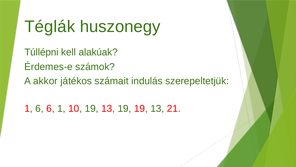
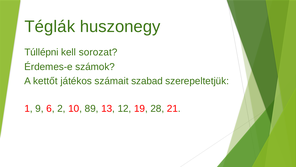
alakúak: alakúak -> sorozat
akkor: akkor -> kettőt
indulás: indulás -> szabad
1 6: 6 -> 9
6 1: 1 -> 2
10 19: 19 -> 89
13 19: 19 -> 12
13 at (157, 108): 13 -> 28
